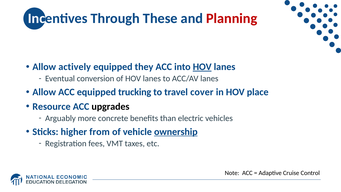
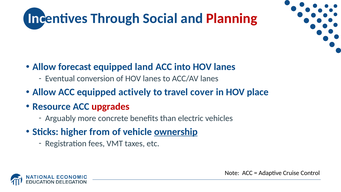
These: These -> Social
actively: actively -> forecast
they: they -> land
HOV at (202, 67) underline: present -> none
trucking: trucking -> actively
upgrades colour: black -> red
